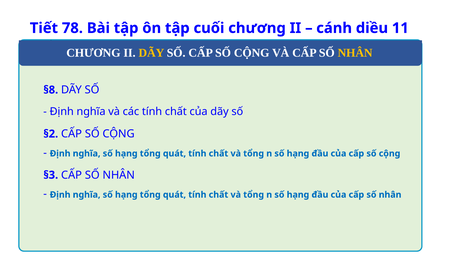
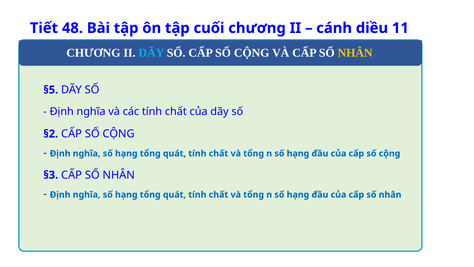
78: 78 -> 48
DÃY at (151, 53) colour: yellow -> light blue
§8: §8 -> §5
